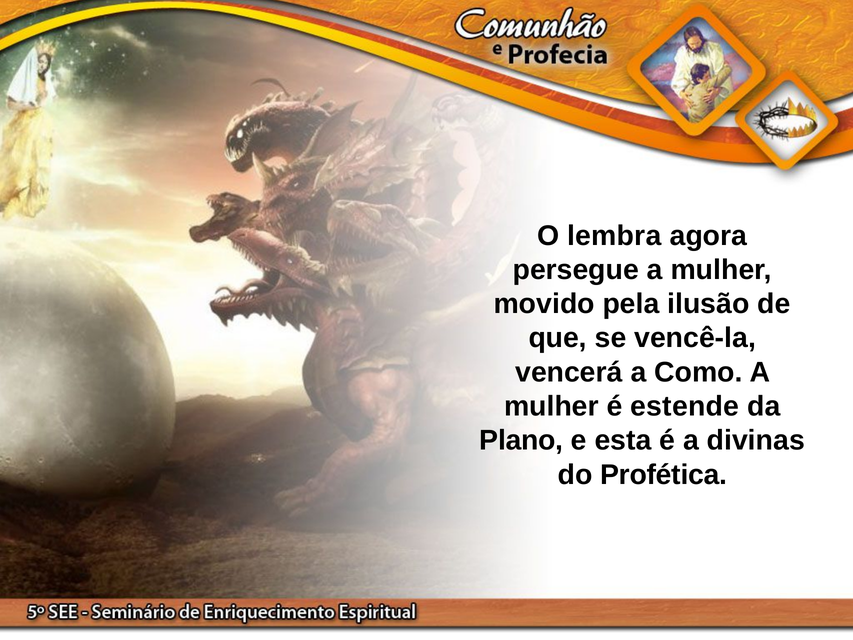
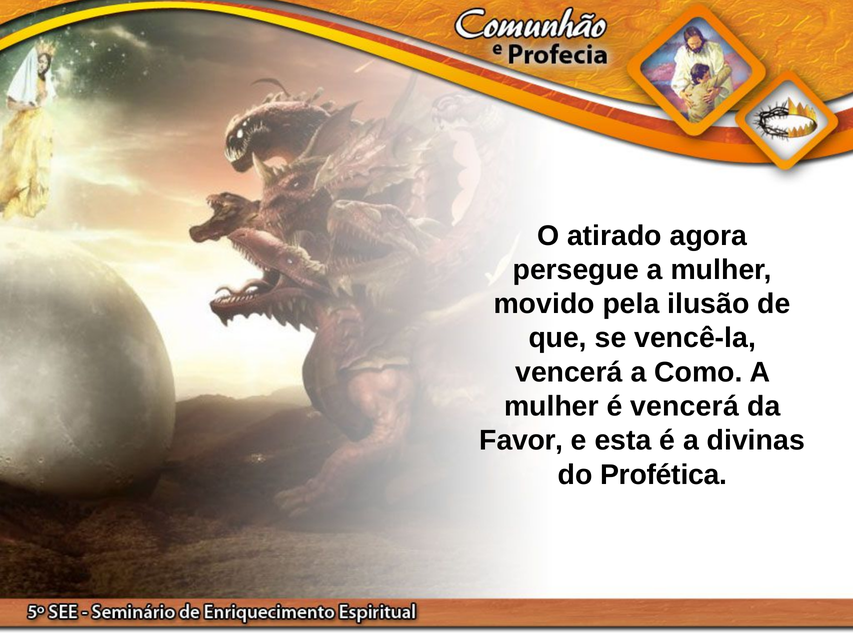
lembra: lembra -> atirado
é estende: estende -> vencerá
Plano: Plano -> Favor
